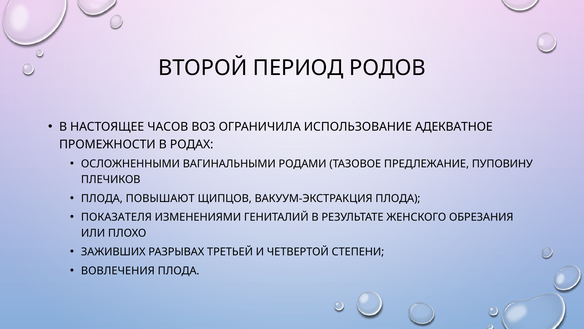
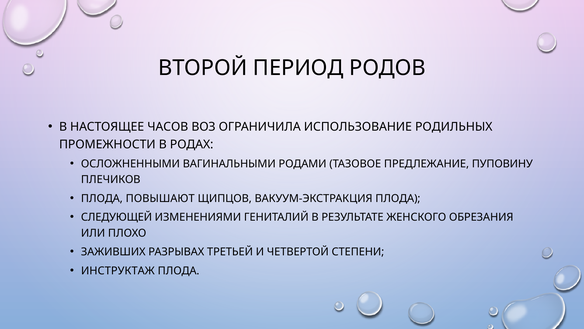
АДЕКВАТНОЕ: АДЕКВАТНОЕ -> РОДИЛЬНЫХ
ПОКАЗАТЕЛЯ: ПОКАЗАТЕЛЯ -> СЛЕДУЮЩЕЙ
ВОВЛЕЧЕНИЯ: ВОВЛЕЧЕНИЯ -> ИНСТРУКТАЖ
